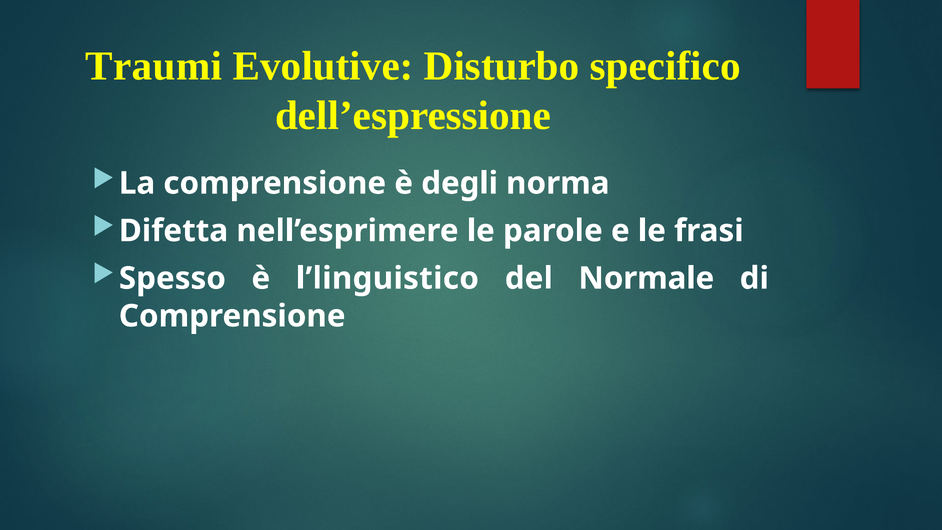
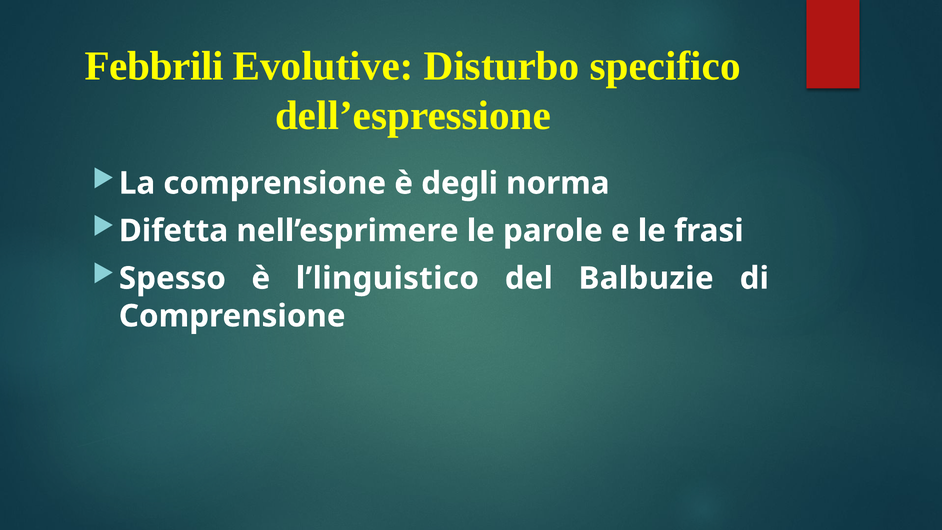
Traumi: Traumi -> Febbrili
Normale: Normale -> Balbuzie
